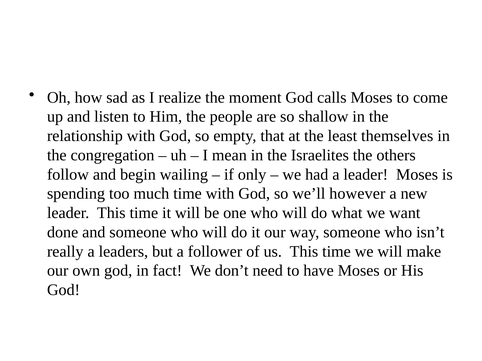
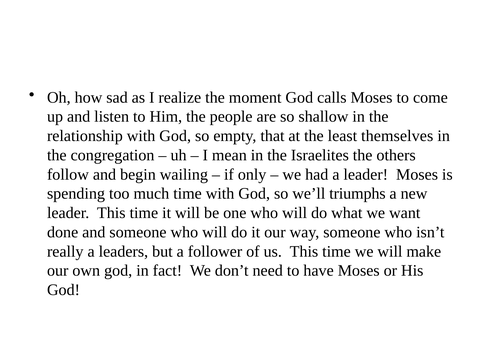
however: however -> triumphs
